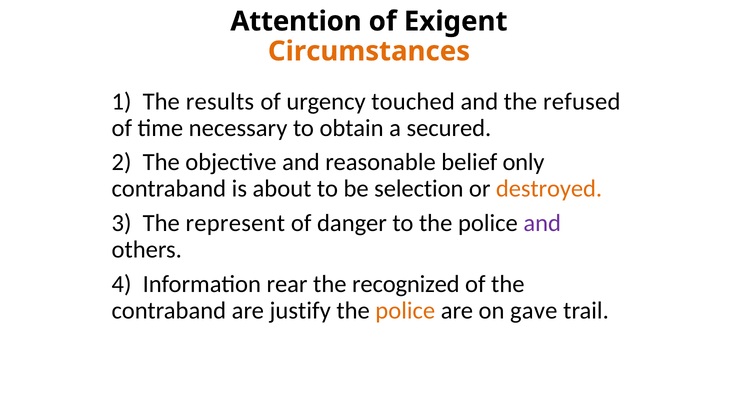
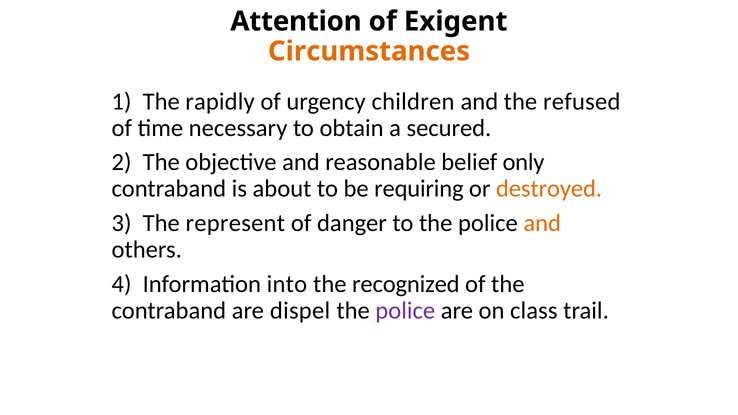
results: results -> rapidly
touched: touched -> children
selection: selection -> requiring
and at (542, 223) colour: purple -> orange
rear: rear -> into
justify: justify -> dispel
police at (405, 311) colour: orange -> purple
gave: gave -> class
